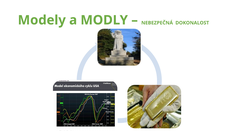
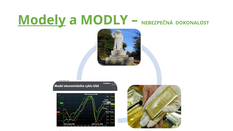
Modely underline: none -> present
